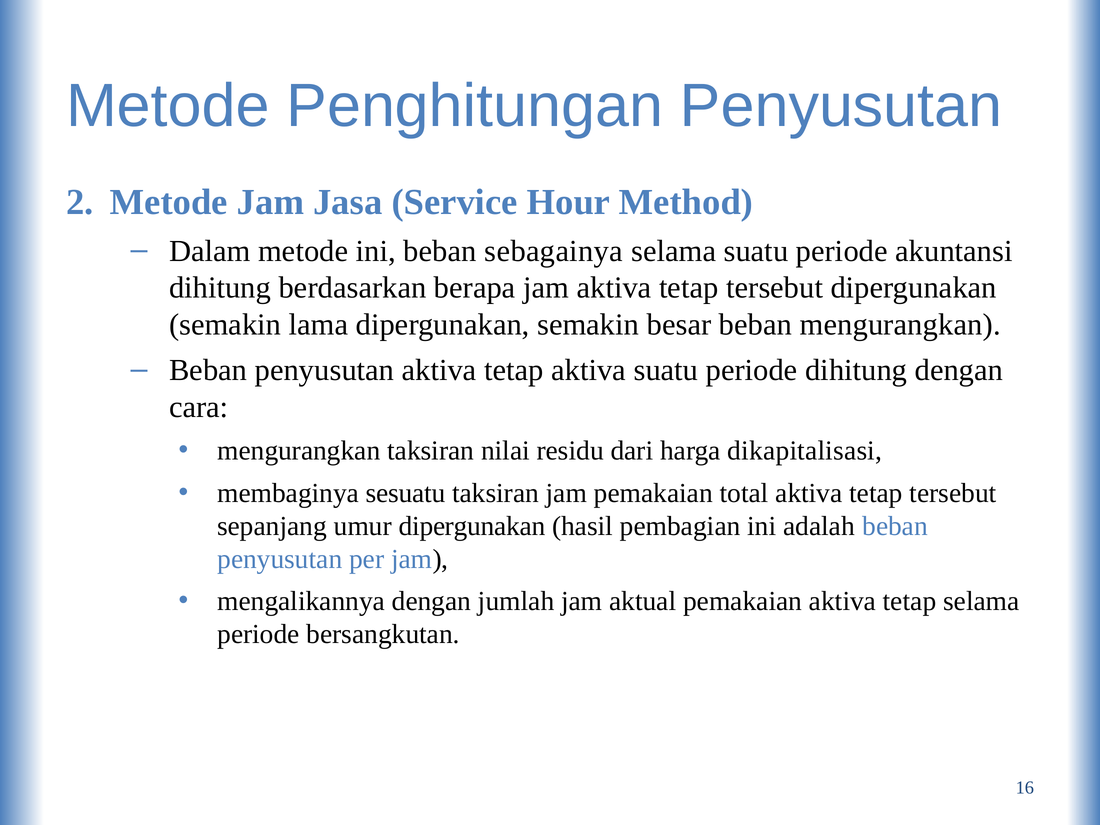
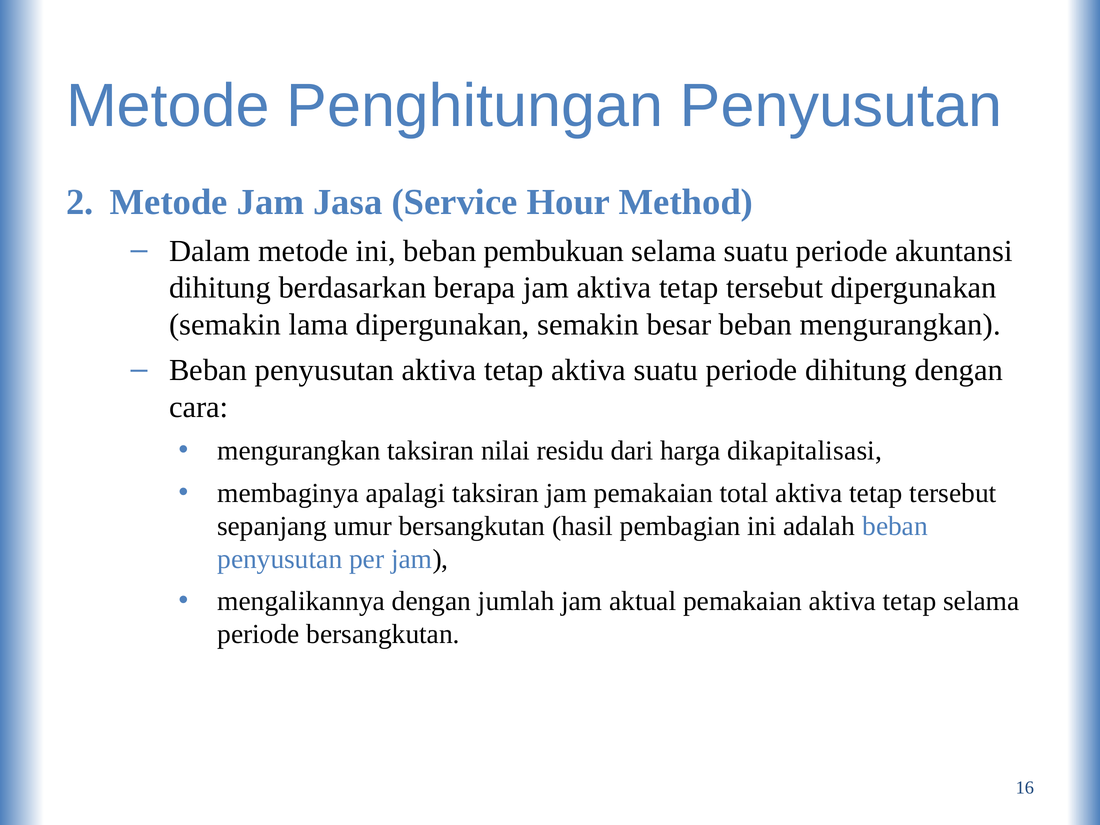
sebagainya: sebagainya -> pembukuan
sesuatu: sesuatu -> apalagi
umur dipergunakan: dipergunakan -> bersangkutan
